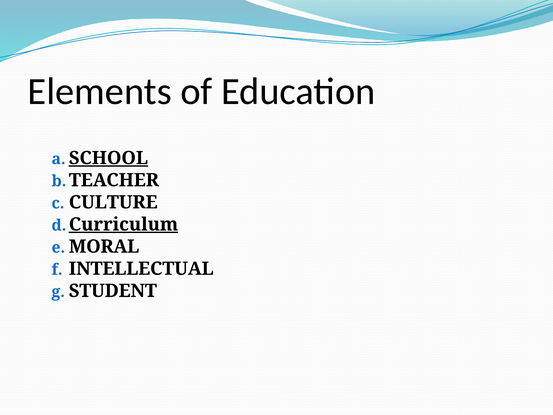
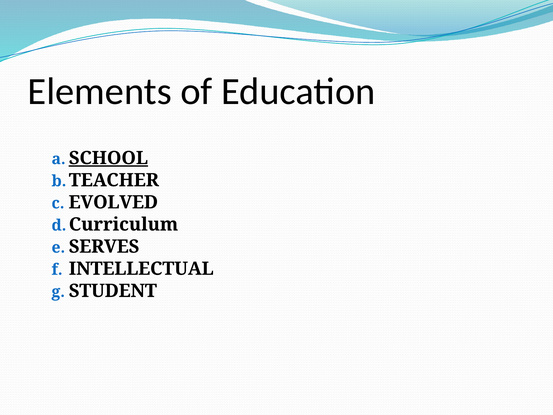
CULTURE: CULTURE -> EVOLVED
Curriculum underline: present -> none
MORAL: MORAL -> SERVES
